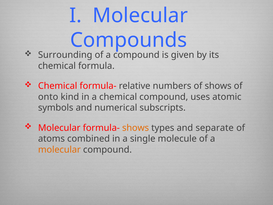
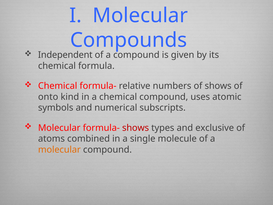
Surrounding: Surrounding -> Independent
shows at (136, 128) colour: orange -> red
separate: separate -> exclusive
